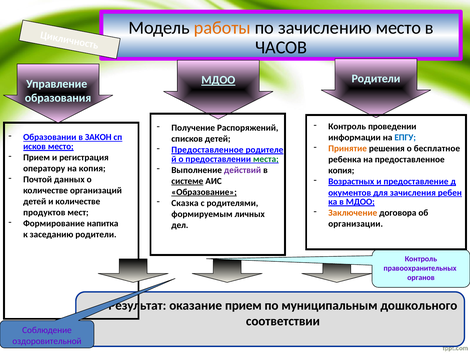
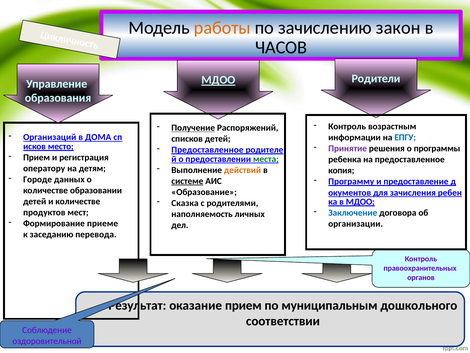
зачислению место: место -> закон
проведении: проведении -> возрастным
Получение underline: none -> present
Образовании: Образовании -> Организаций
ЗАКОН: ЗАКОН -> ДОМА
Принятие colour: orange -> purple
бесплатное: бесплатное -> программы
на копия: копия -> детям
действий colour: purple -> orange
Почтой: Почтой -> Городе
Возрастных: Возрастных -> Программу
организаций: организаций -> образовании
Образование underline: present -> none
Заключение colour: orange -> blue
формируемым: формируемым -> наполняемость
напитка: напитка -> приеме
заседанию родители: родители -> перевода
